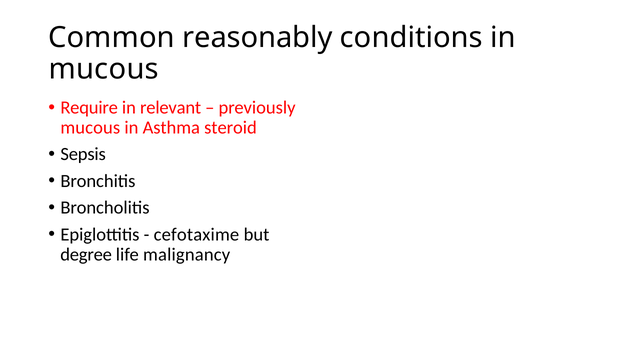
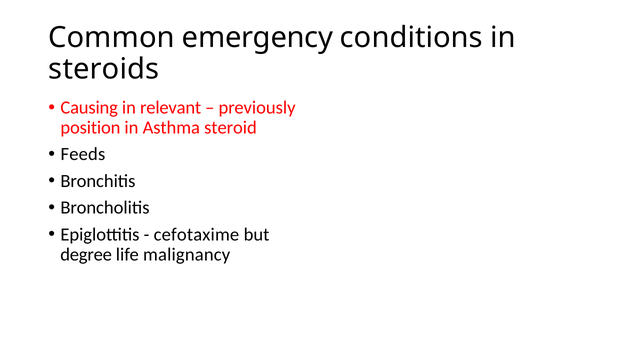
reasonably: reasonably -> emergency
mucous at (104, 69): mucous -> steroids
Require: Require -> Causing
mucous at (90, 128): mucous -> position
Sepsis: Sepsis -> Feeds
